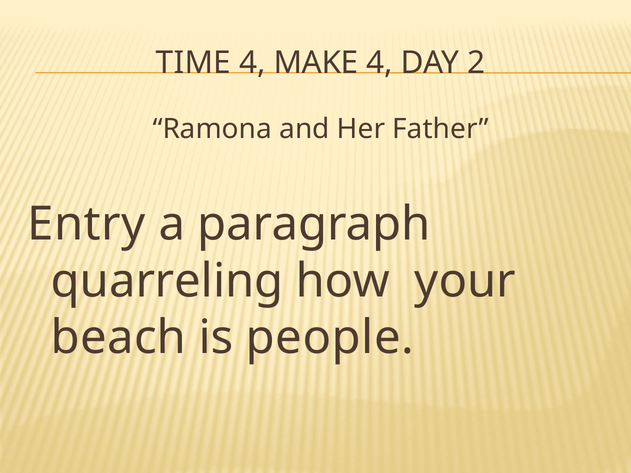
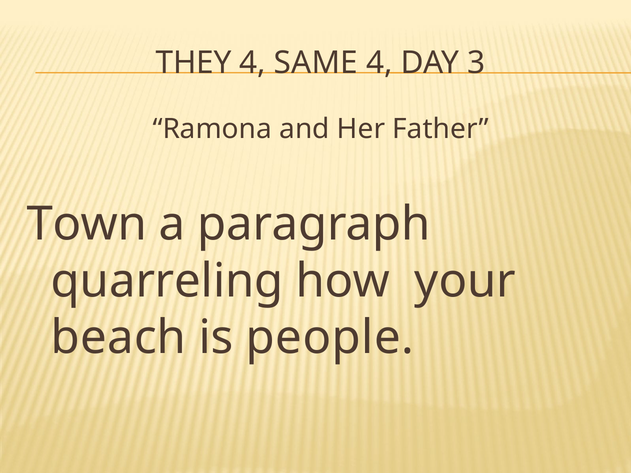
TIME: TIME -> THEY
MAKE: MAKE -> SAME
2: 2 -> 3
Entry: Entry -> Town
